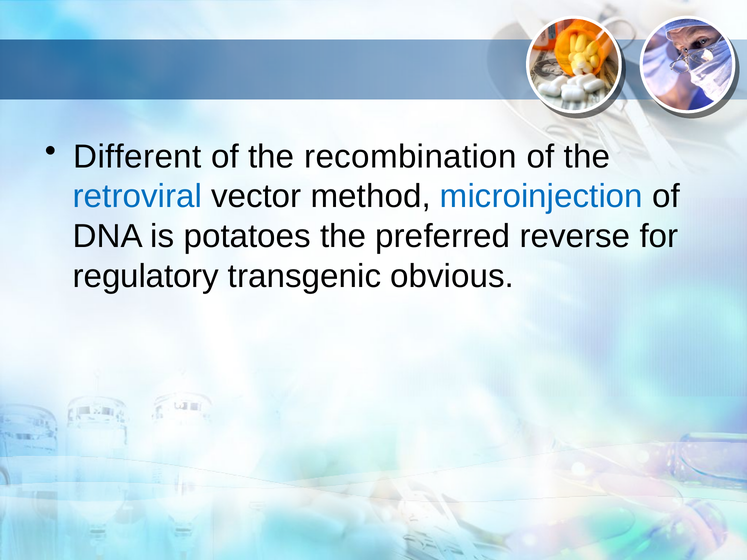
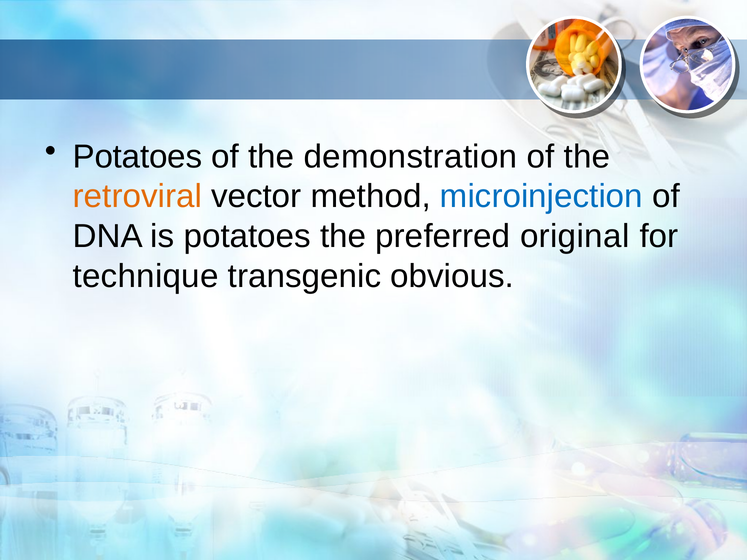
Different at (137, 157): Different -> Potatoes
recombination: recombination -> demonstration
retroviral colour: blue -> orange
reverse: reverse -> original
regulatory: regulatory -> technique
